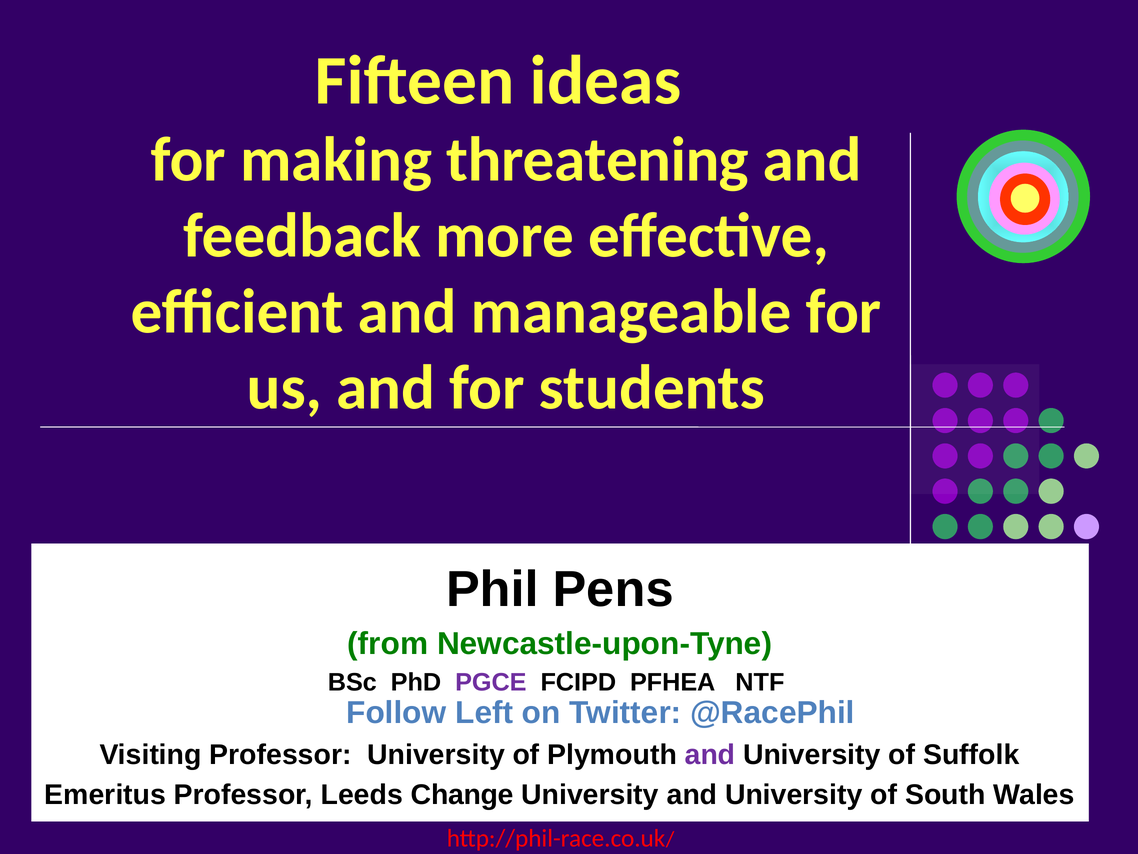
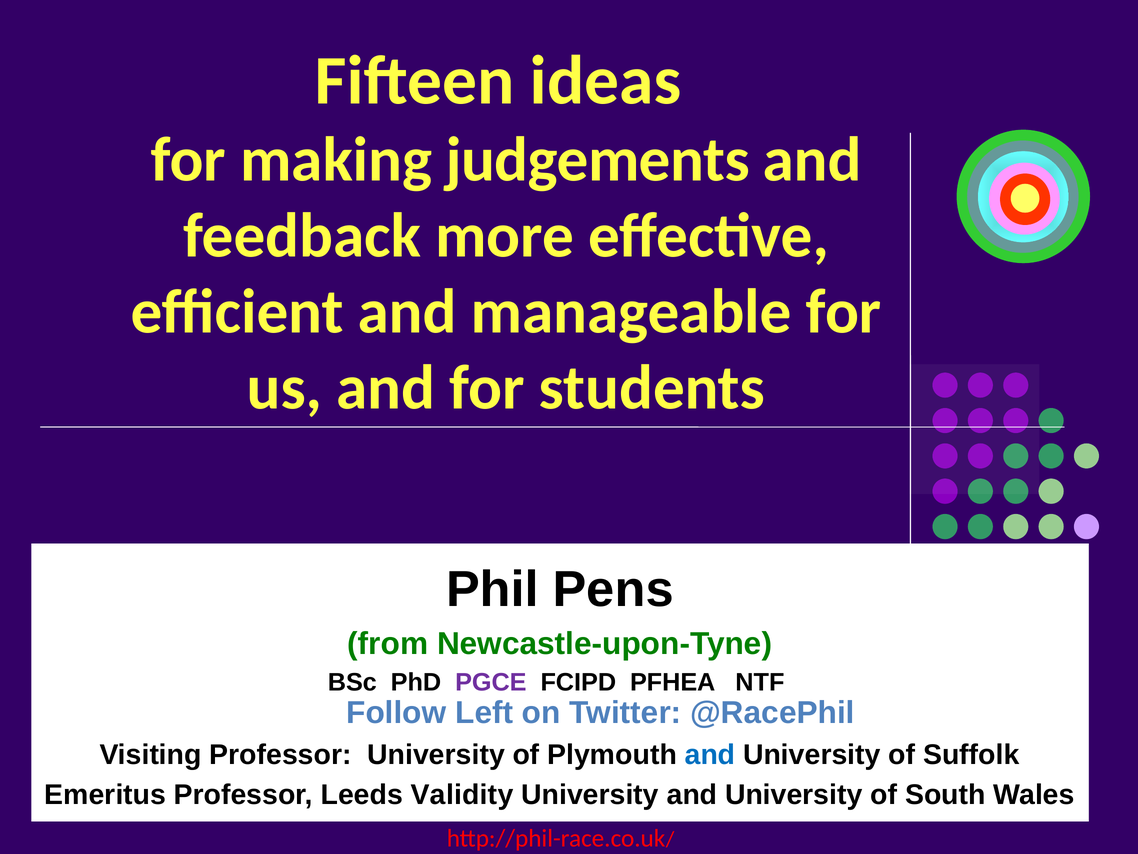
threatening: threatening -> judgements
and at (710, 754) colour: purple -> blue
Change: Change -> Validity
